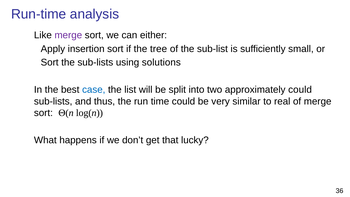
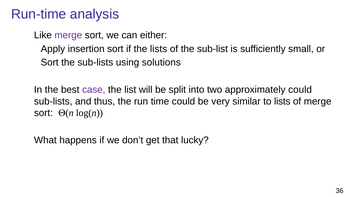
the tree: tree -> lists
case colour: blue -> purple
to real: real -> lists
